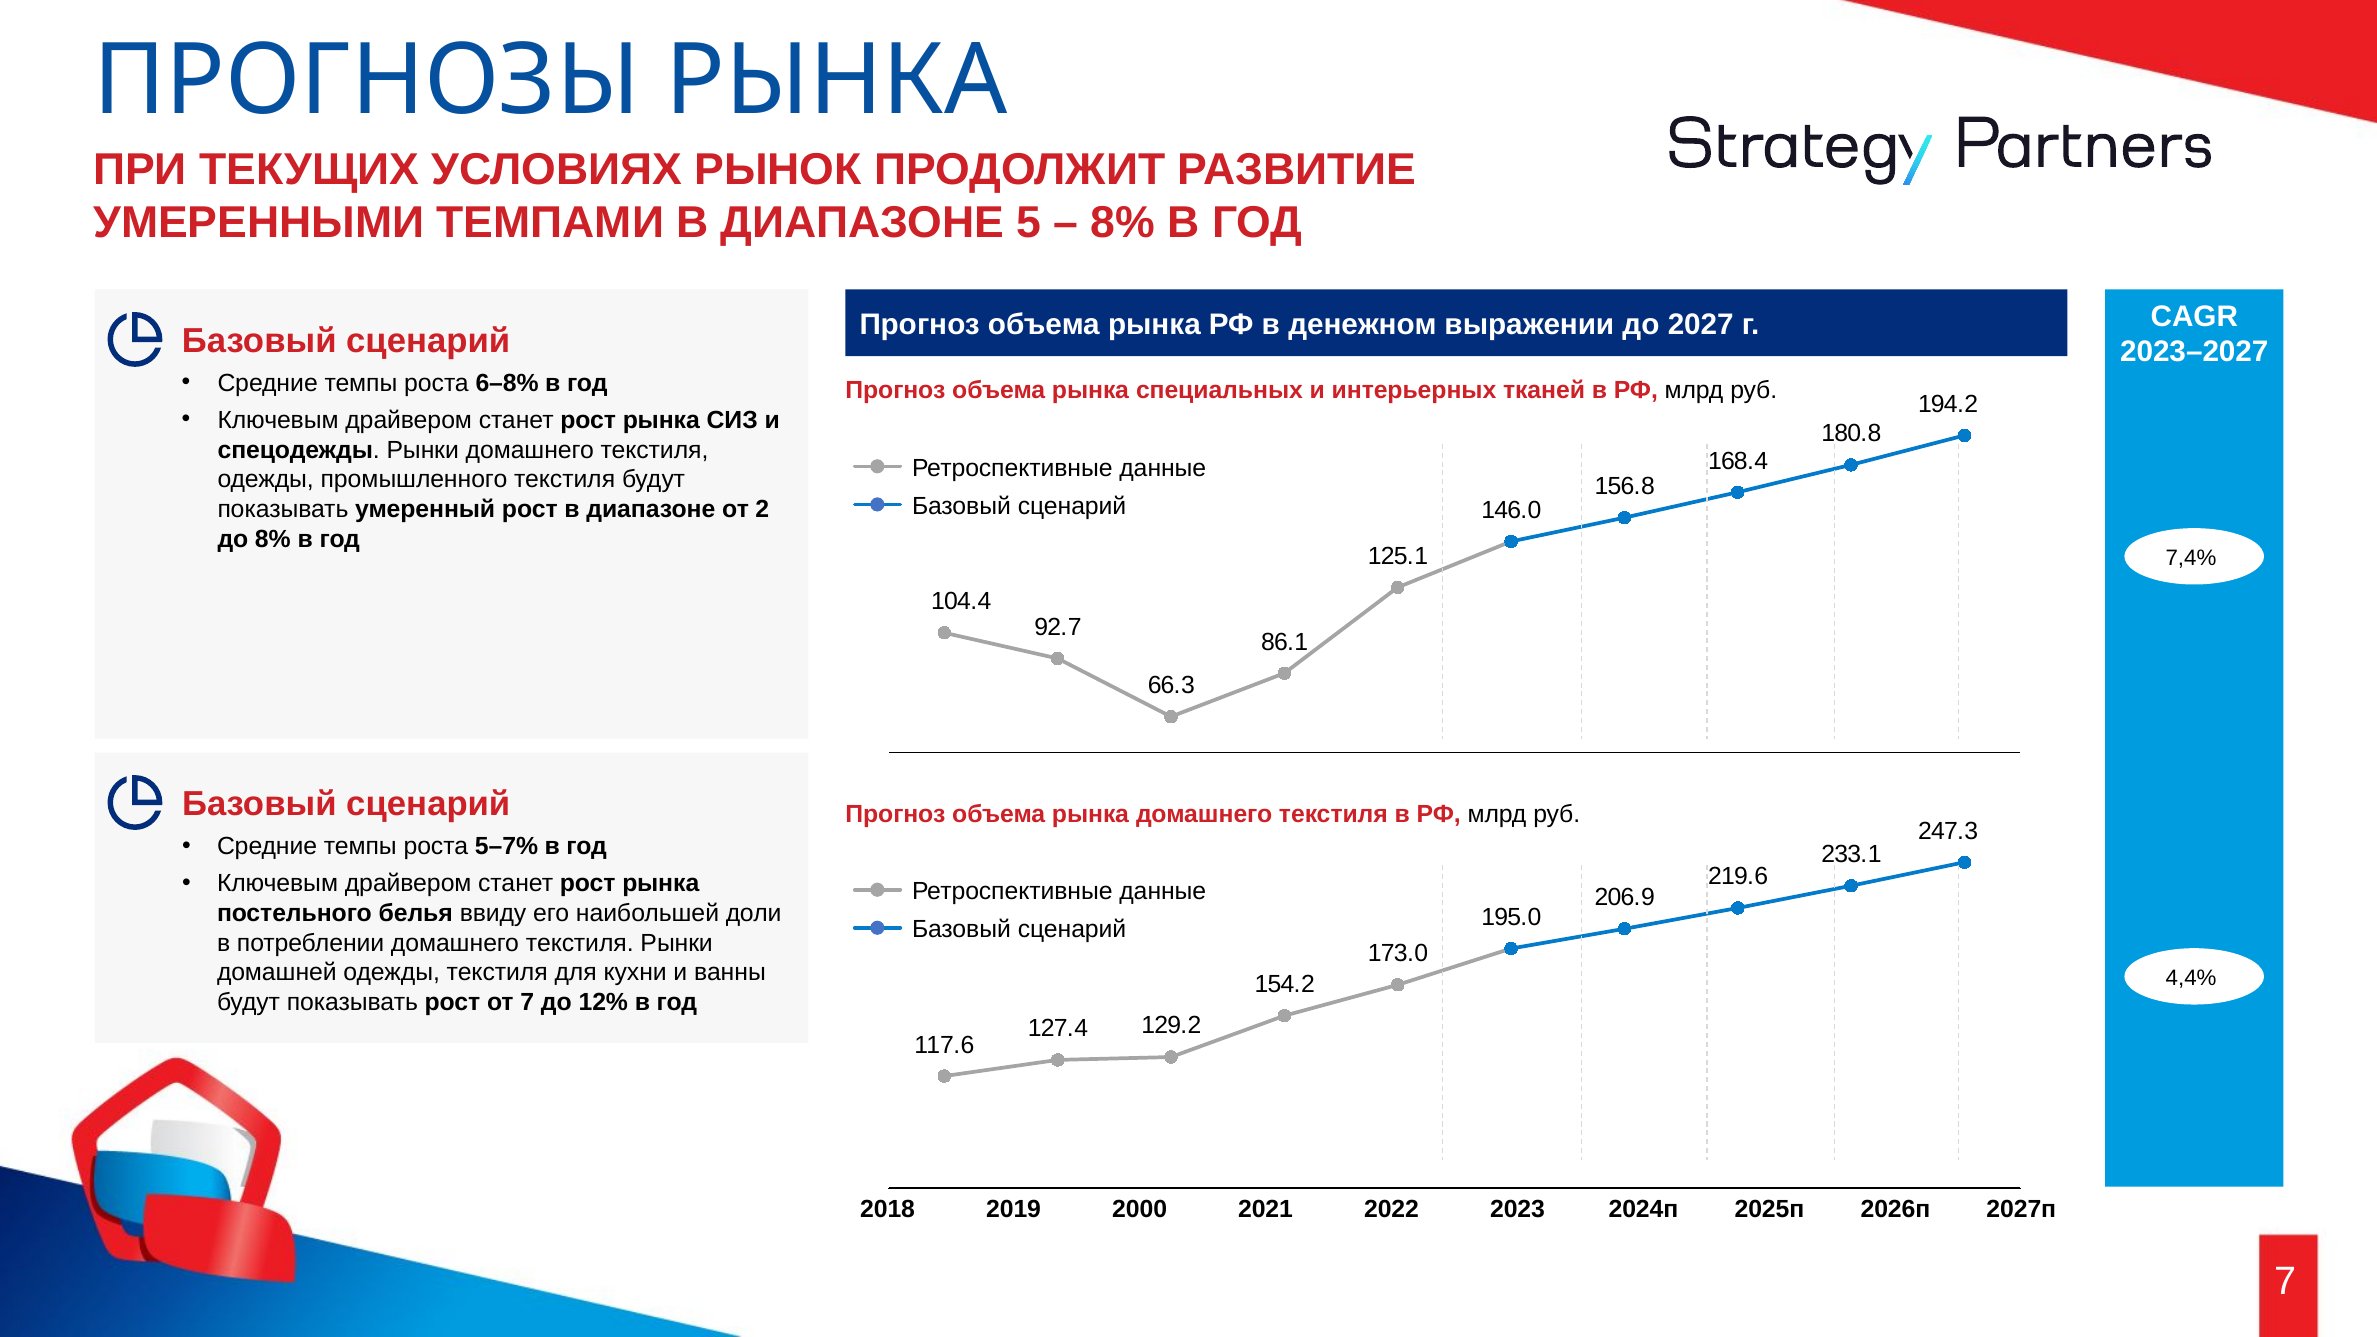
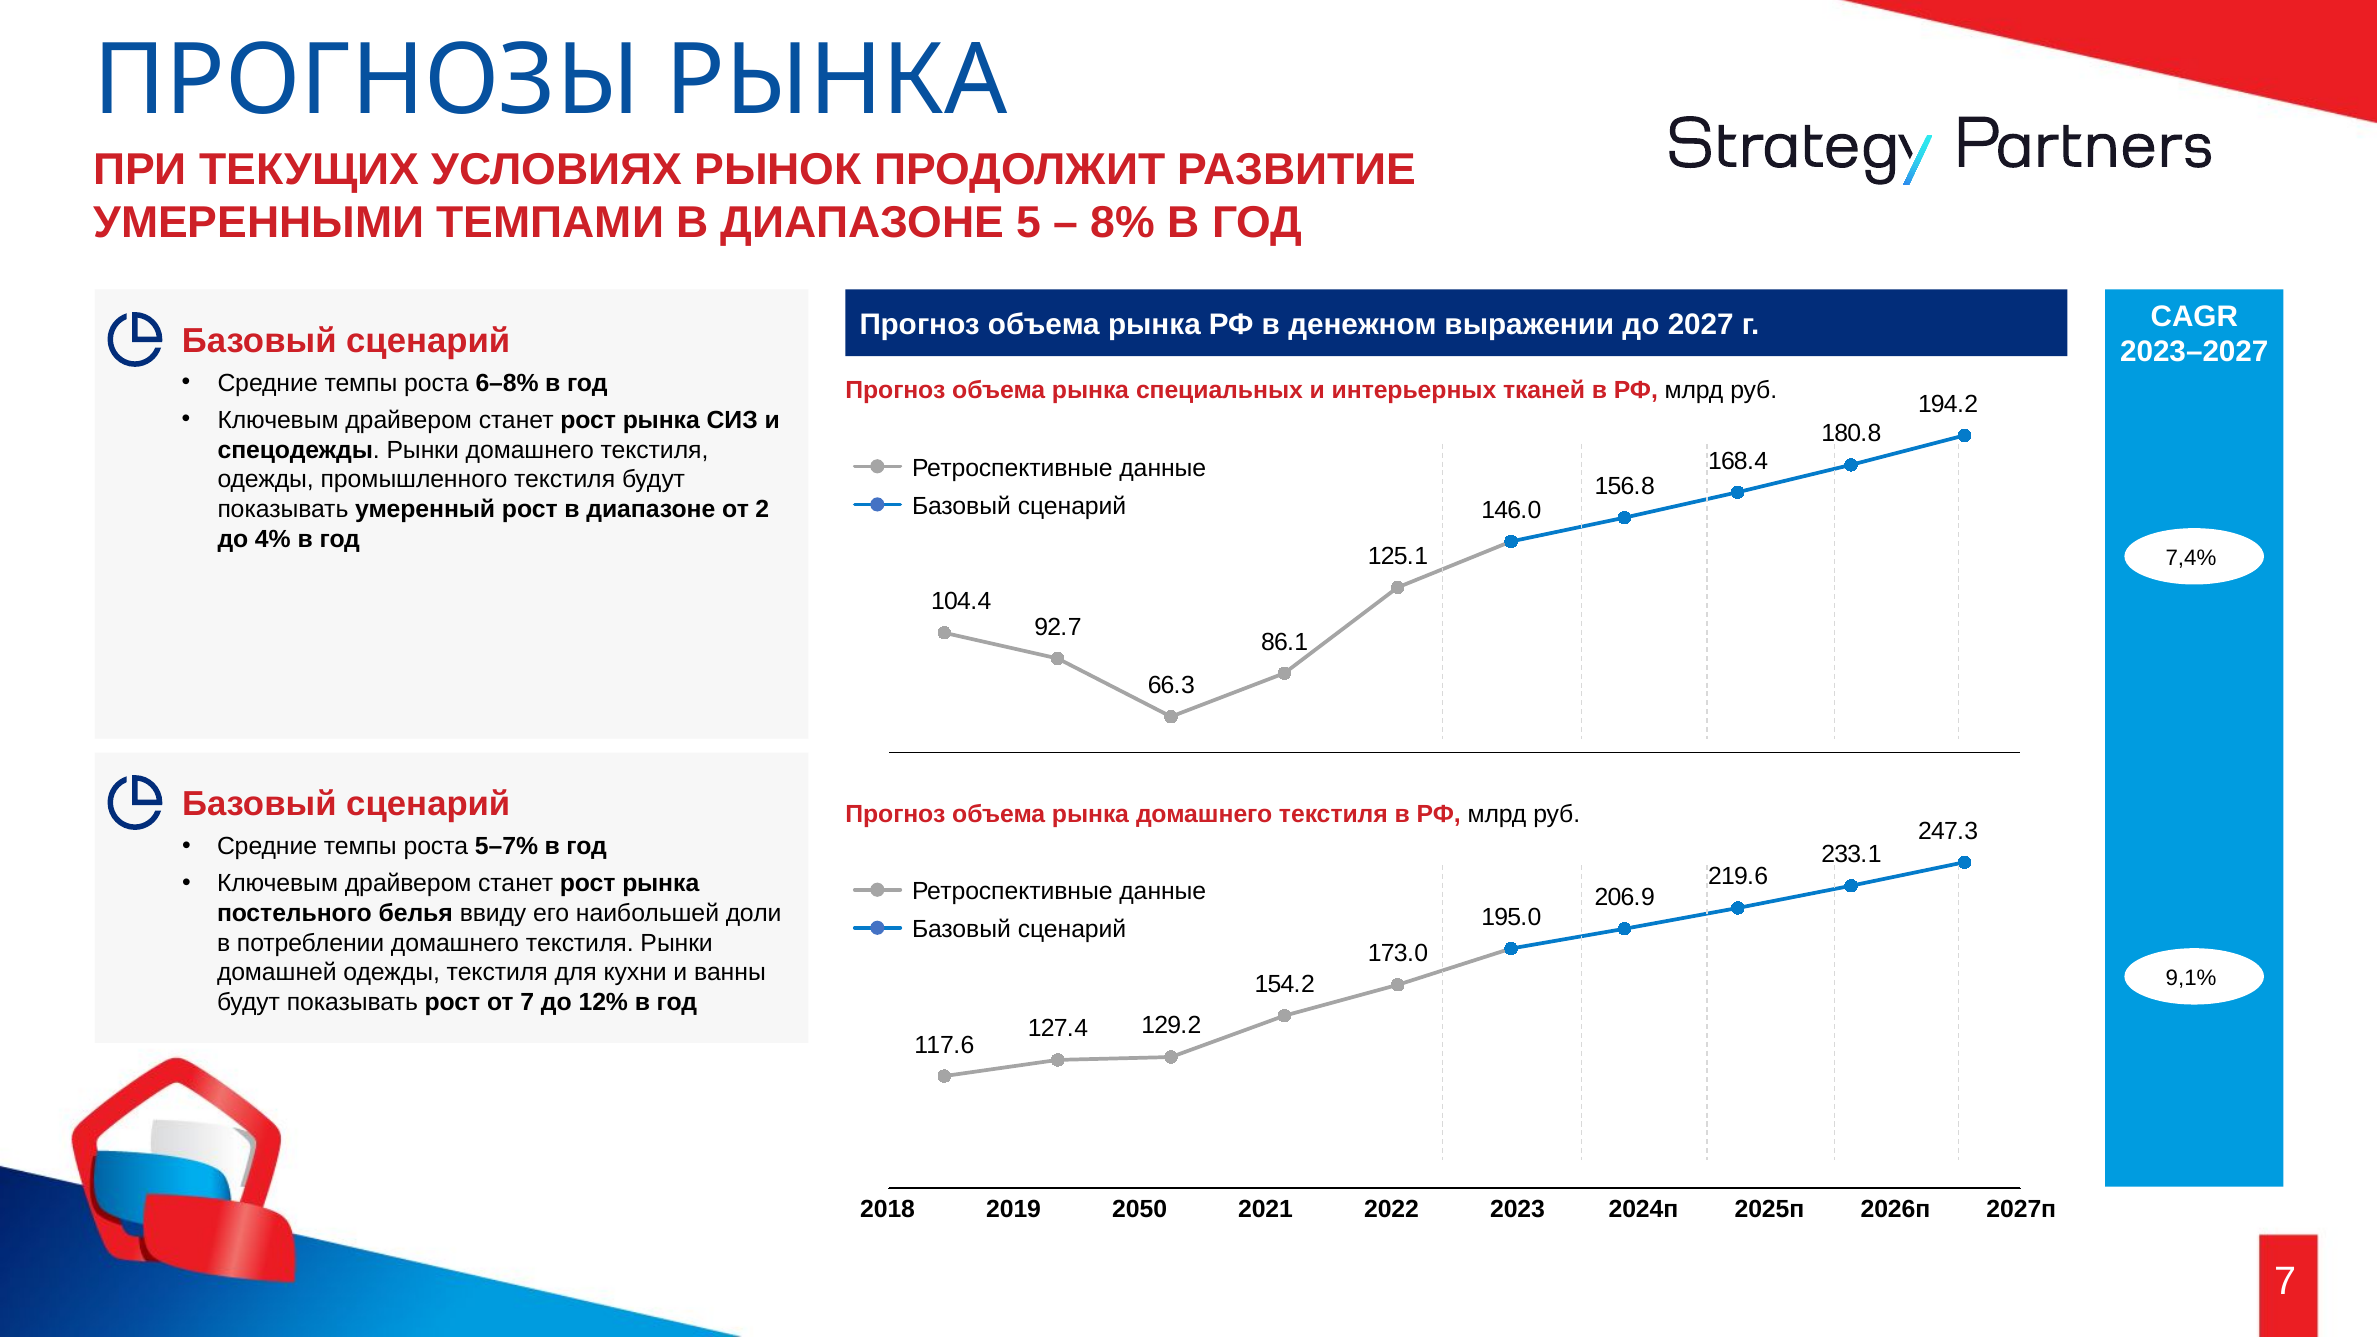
до 8%: 8% -> 4%
4,4%: 4,4% -> 9,1%
2000: 2000 -> 2050
